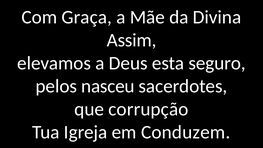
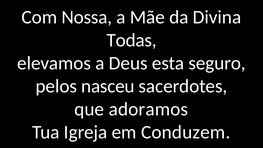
Graça: Graça -> Nossa
Assim: Assim -> Todas
corrupção: corrupção -> adoramos
